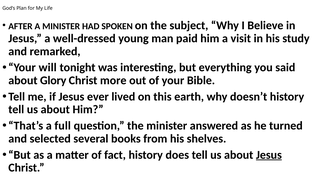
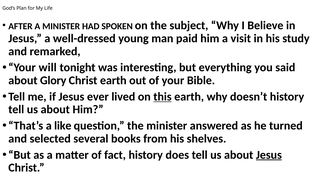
Christ more: more -> earth
this underline: none -> present
full: full -> like
